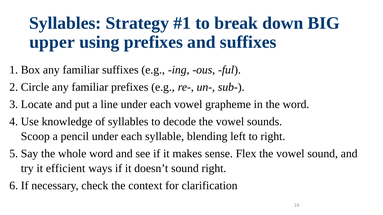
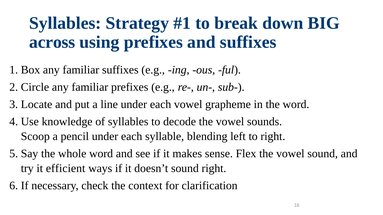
upper: upper -> across
